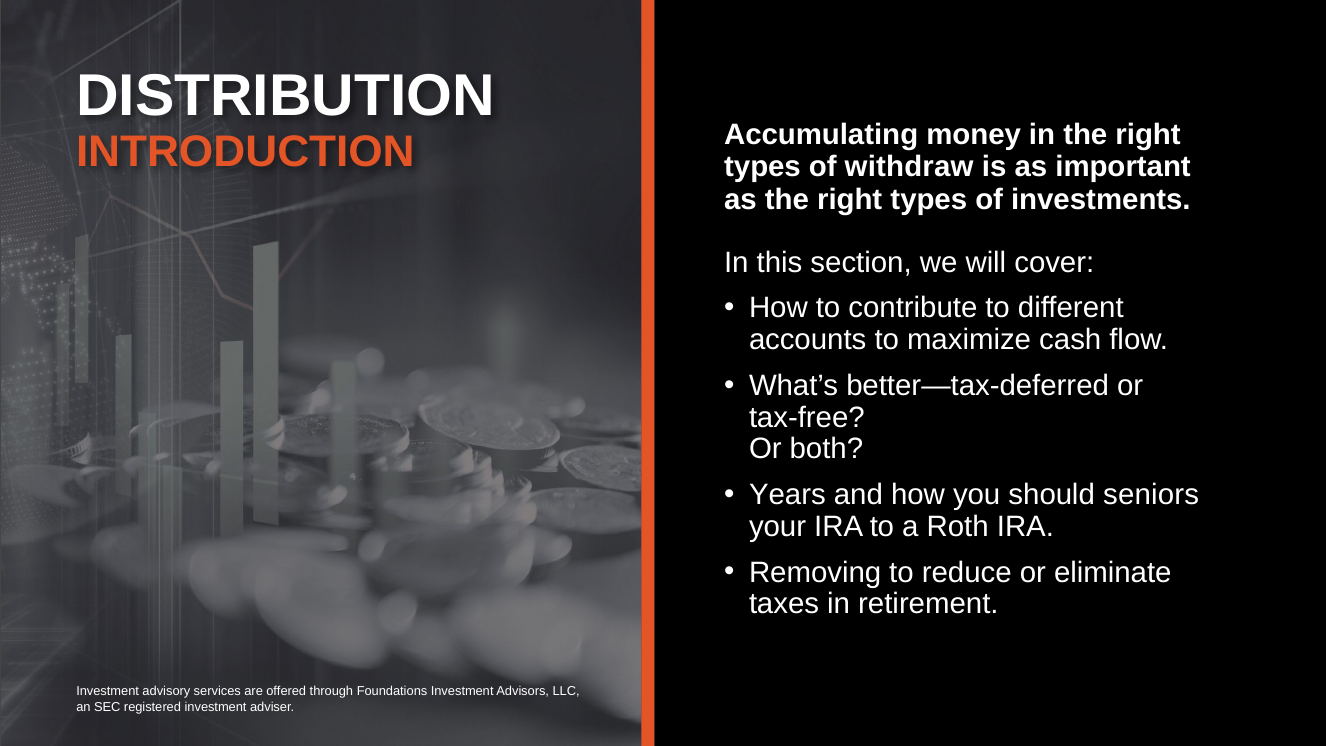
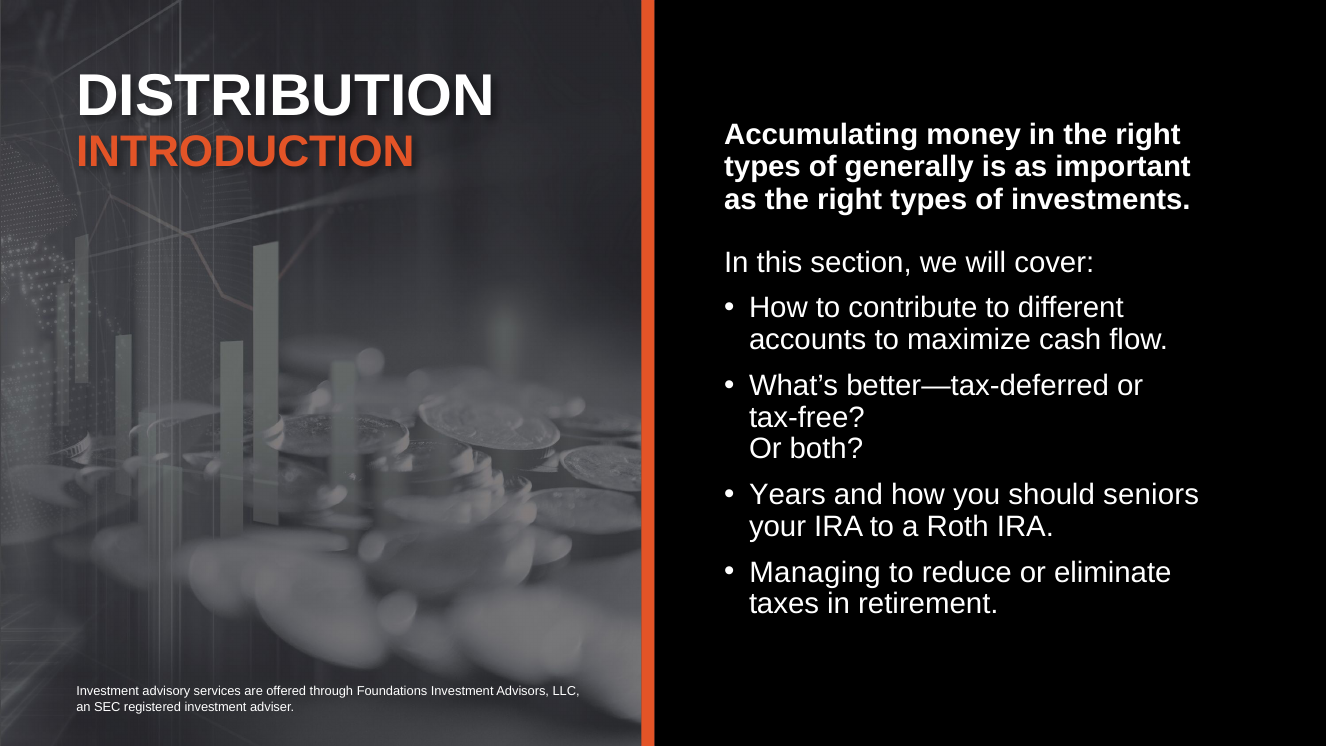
withdraw: withdraw -> generally
Removing: Removing -> Managing
